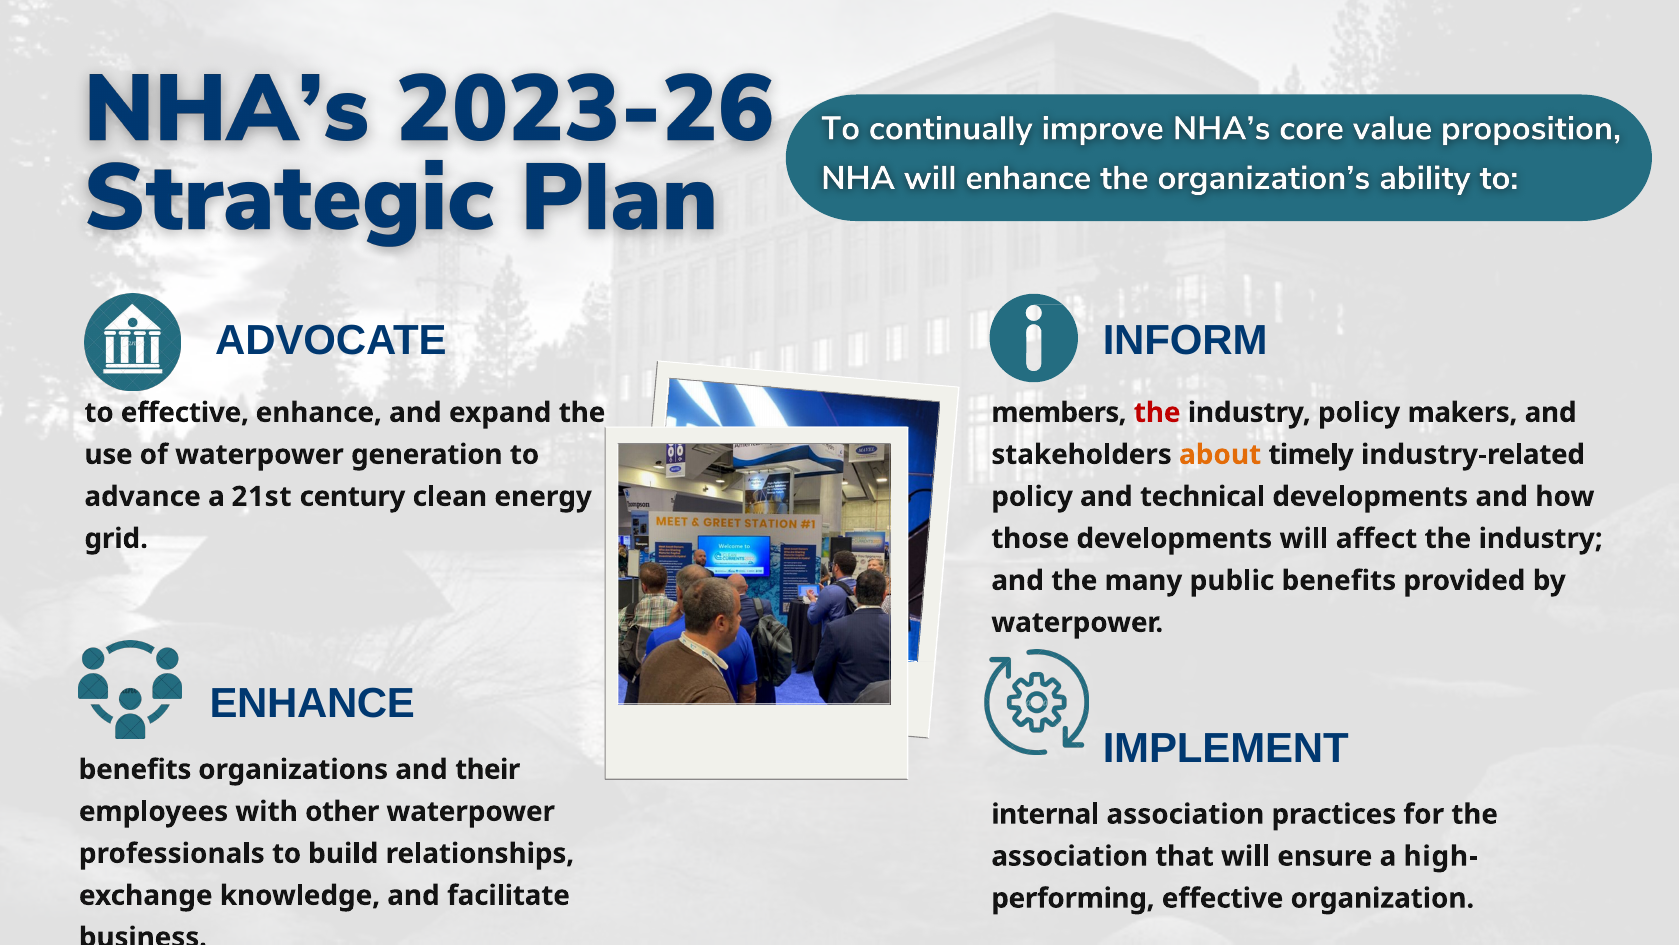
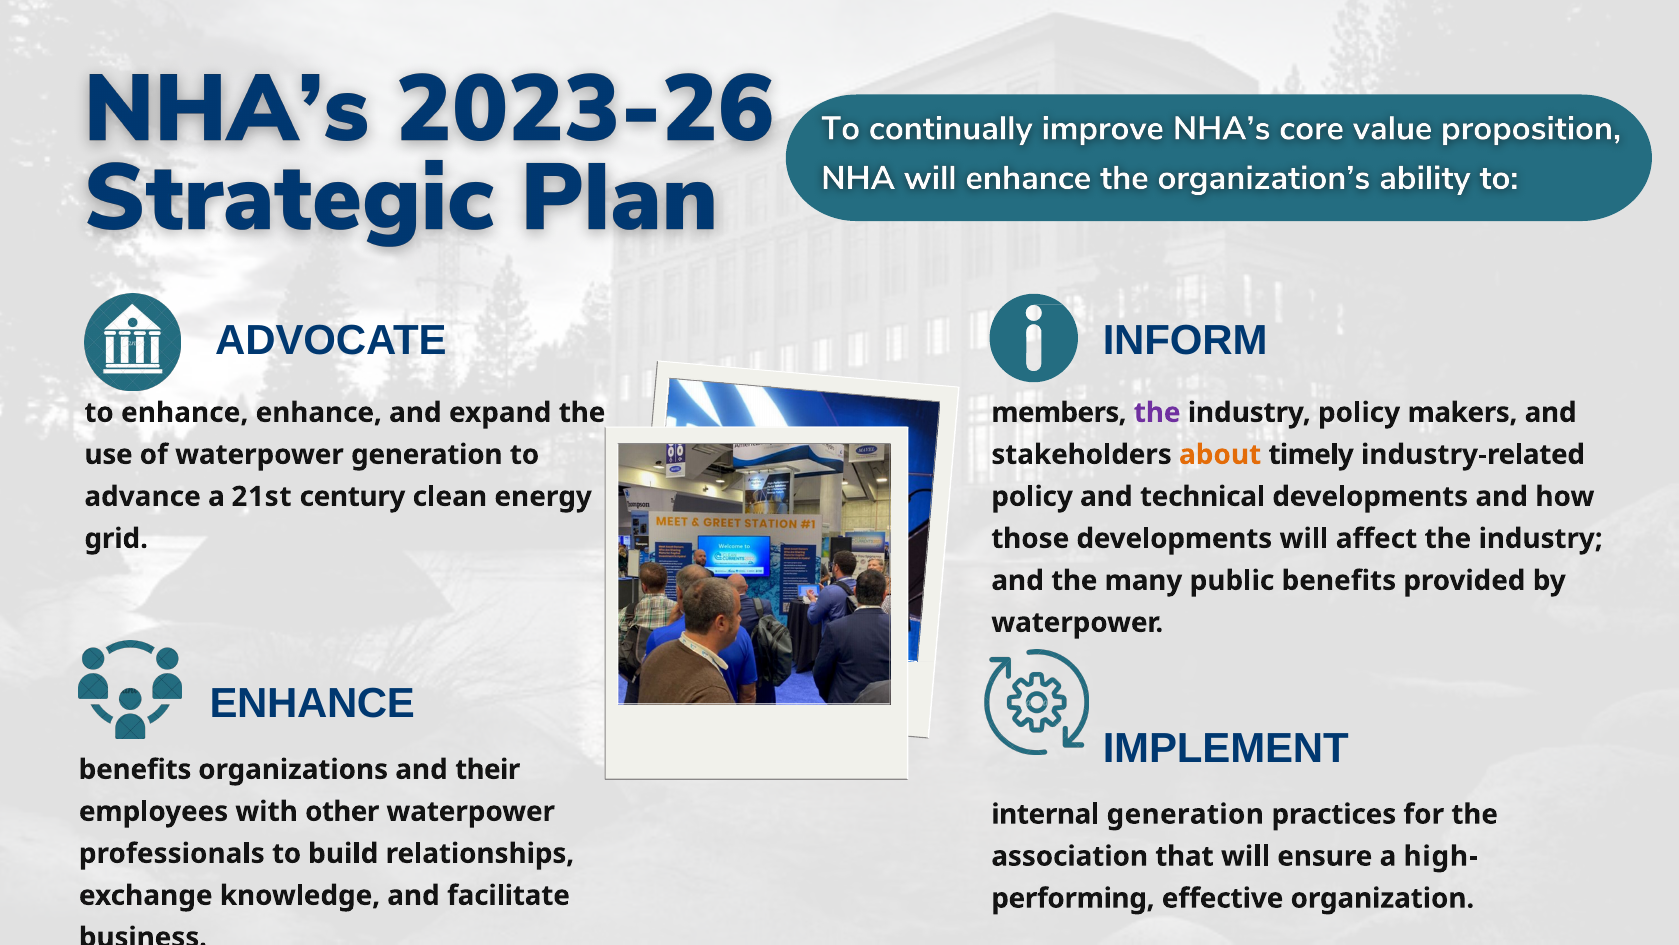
to effective: effective -> enhance
the at (1157, 412) colour: red -> purple
internal association: association -> generation
